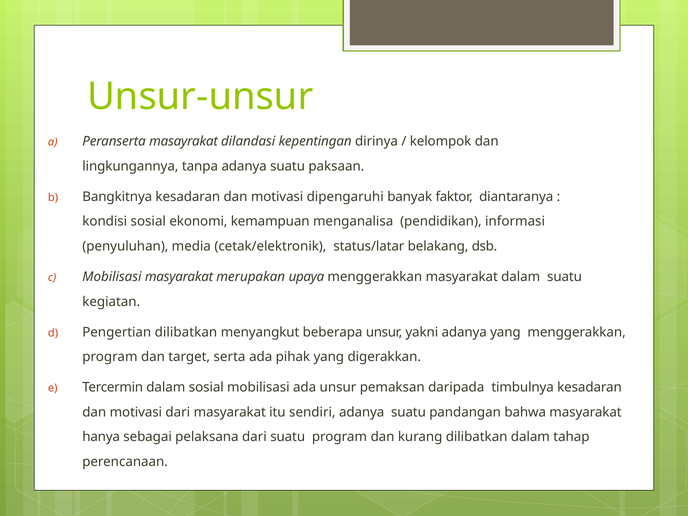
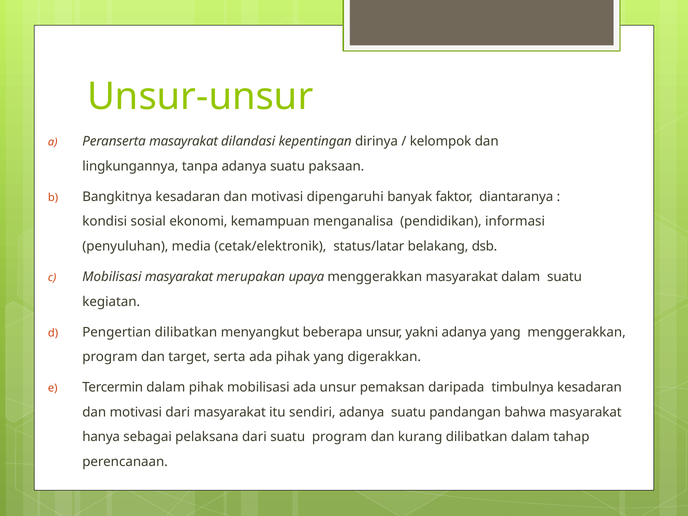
dalam sosial: sosial -> pihak
